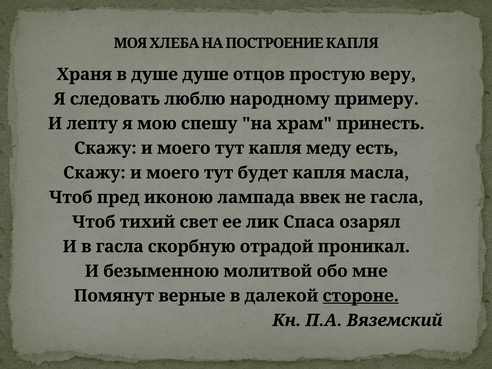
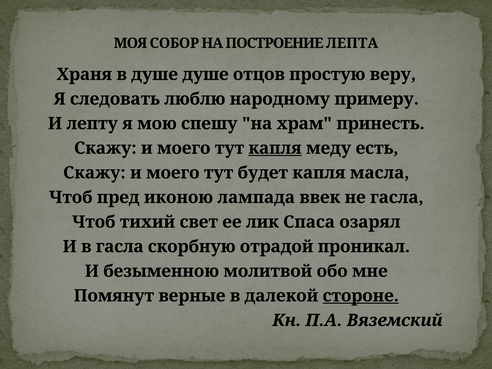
ХЛЕБА: ХЛЕБА -> СОБОР
ПОСТРОЕНИЕ КАПЛЯ: КАПЛЯ -> ЛЕПТА
капля at (275, 148) underline: none -> present
